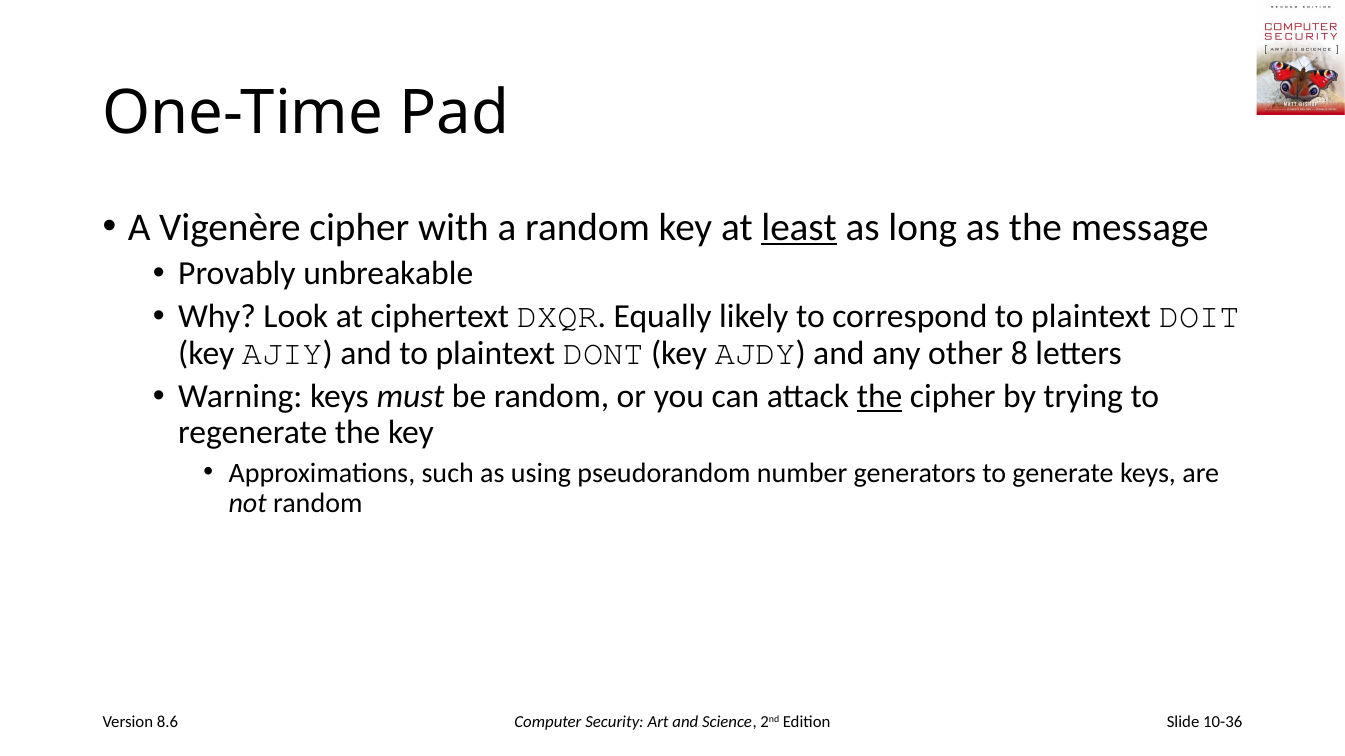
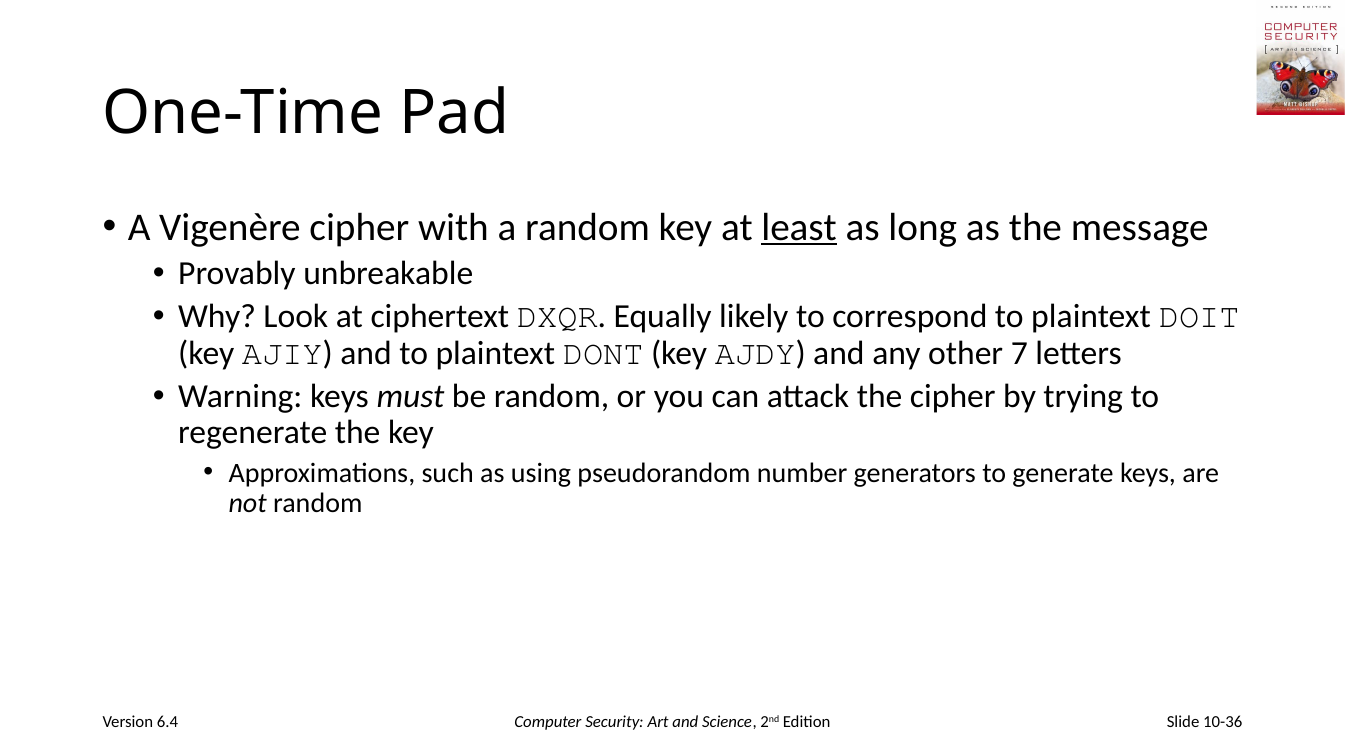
8: 8 -> 7
the at (880, 397) underline: present -> none
8.6: 8.6 -> 6.4
